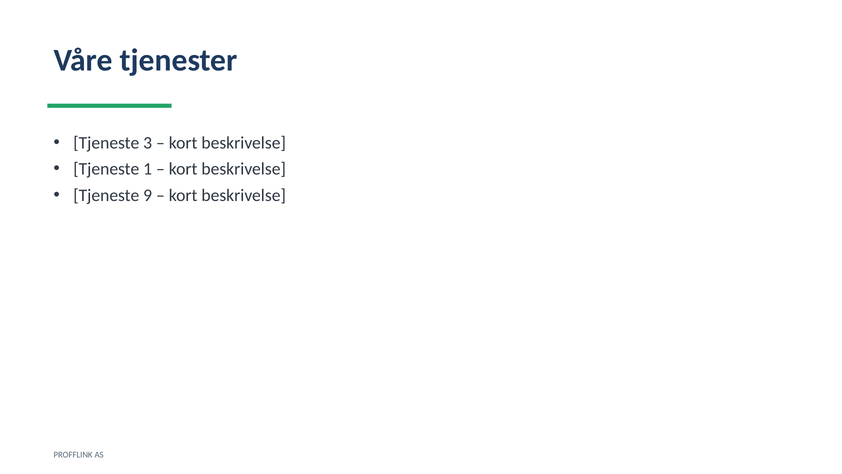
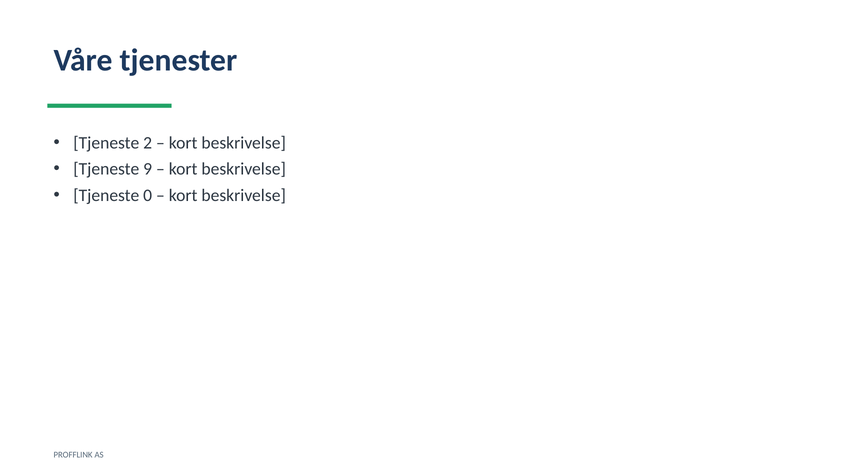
3: 3 -> 2
1: 1 -> 9
9: 9 -> 0
